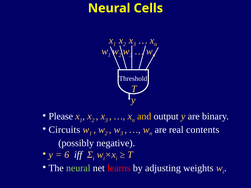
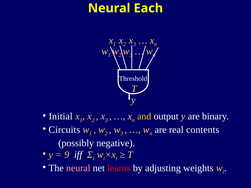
Cells: Cells -> Each
Please: Please -> Initial
6: 6 -> 9
neural at (78, 168) colour: light green -> pink
